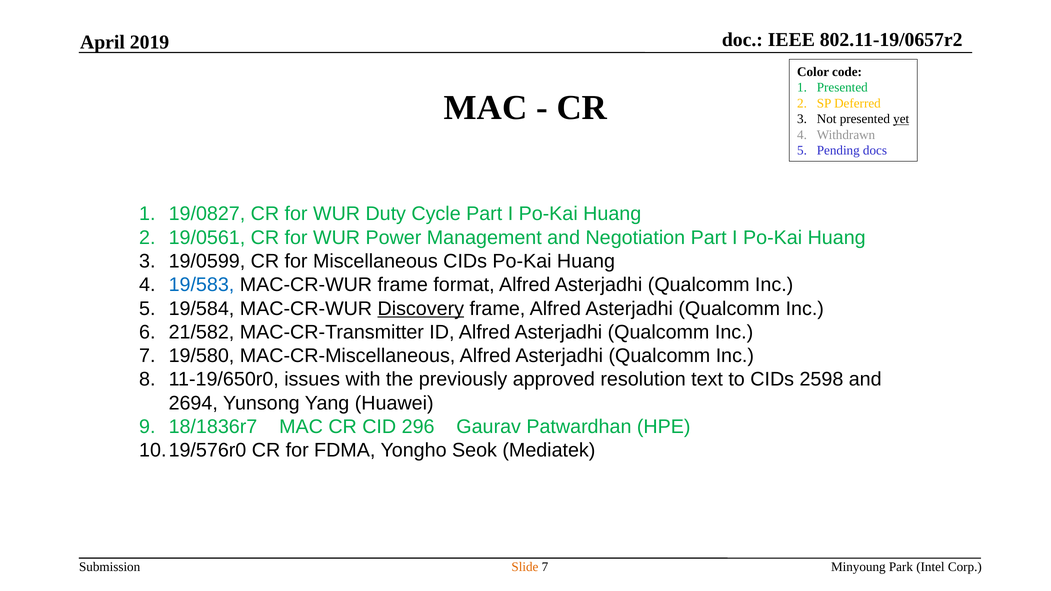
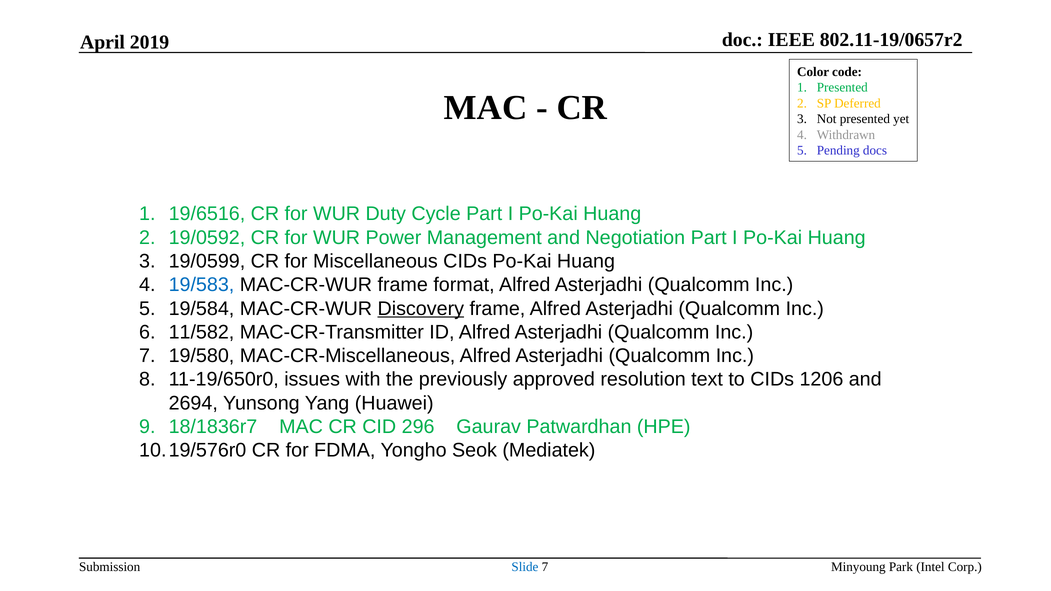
yet underline: present -> none
19/0827: 19/0827 -> 19/6516
19/0561: 19/0561 -> 19/0592
21/582: 21/582 -> 11/582
2598: 2598 -> 1206
Slide colour: orange -> blue
